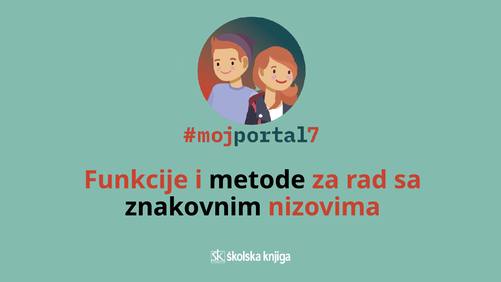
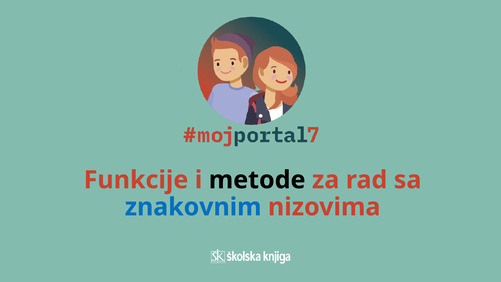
znakovnim colour: black -> blue
